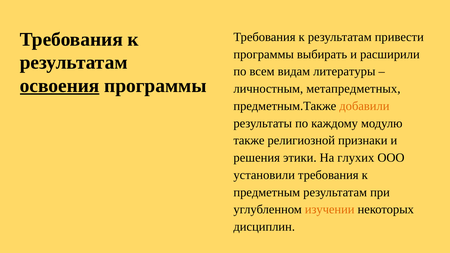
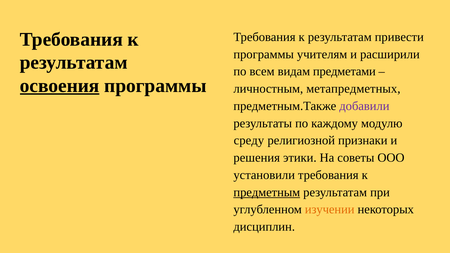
выбирать: выбирать -> учителям
литературы: литературы -> предметами
добавили colour: orange -> purple
также: также -> среду
глухих: глухих -> советы
предметным underline: none -> present
